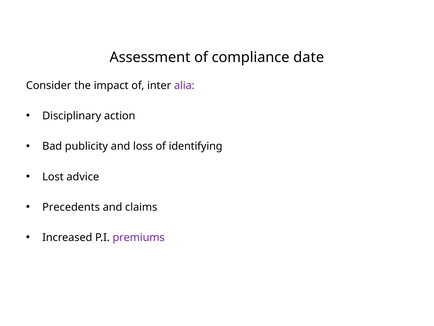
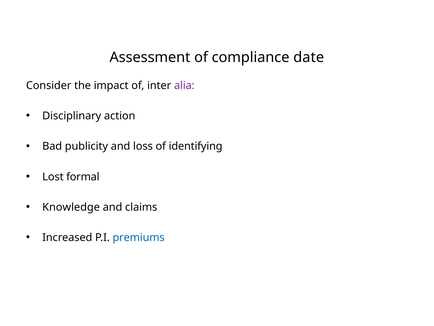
advice: advice -> formal
Precedents: Precedents -> Knowledge
premiums colour: purple -> blue
